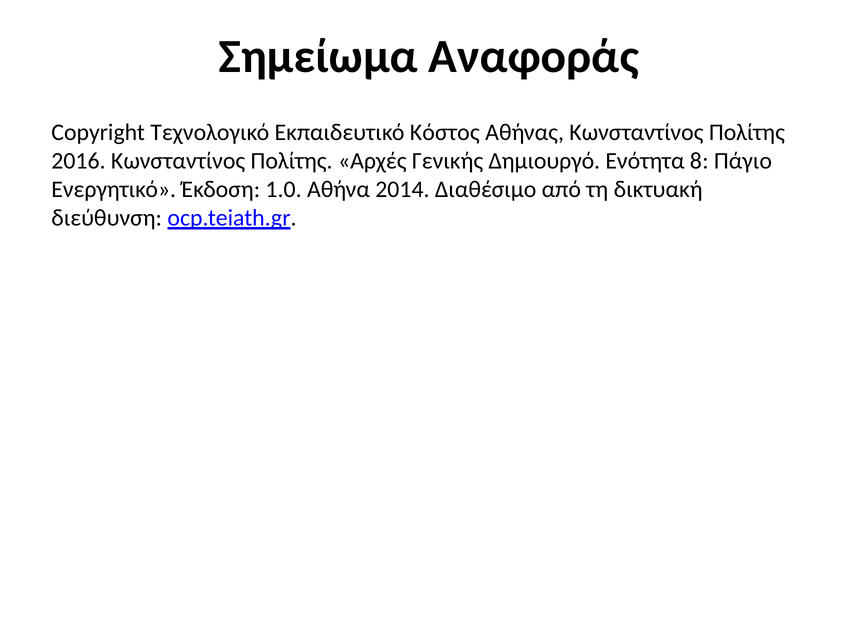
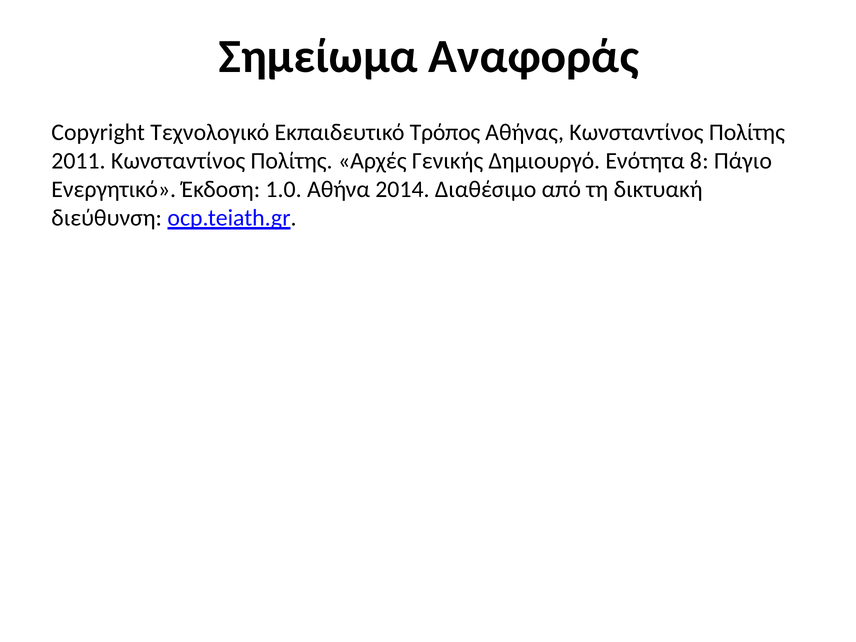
Κόστος: Κόστος -> Τρόπος
2016: 2016 -> 2011
